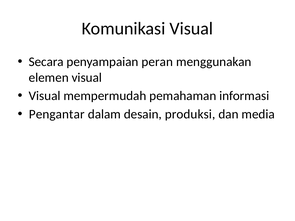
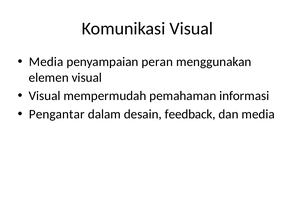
Secara at (46, 62): Secara -> Media
produksi: produksi -> feedback
